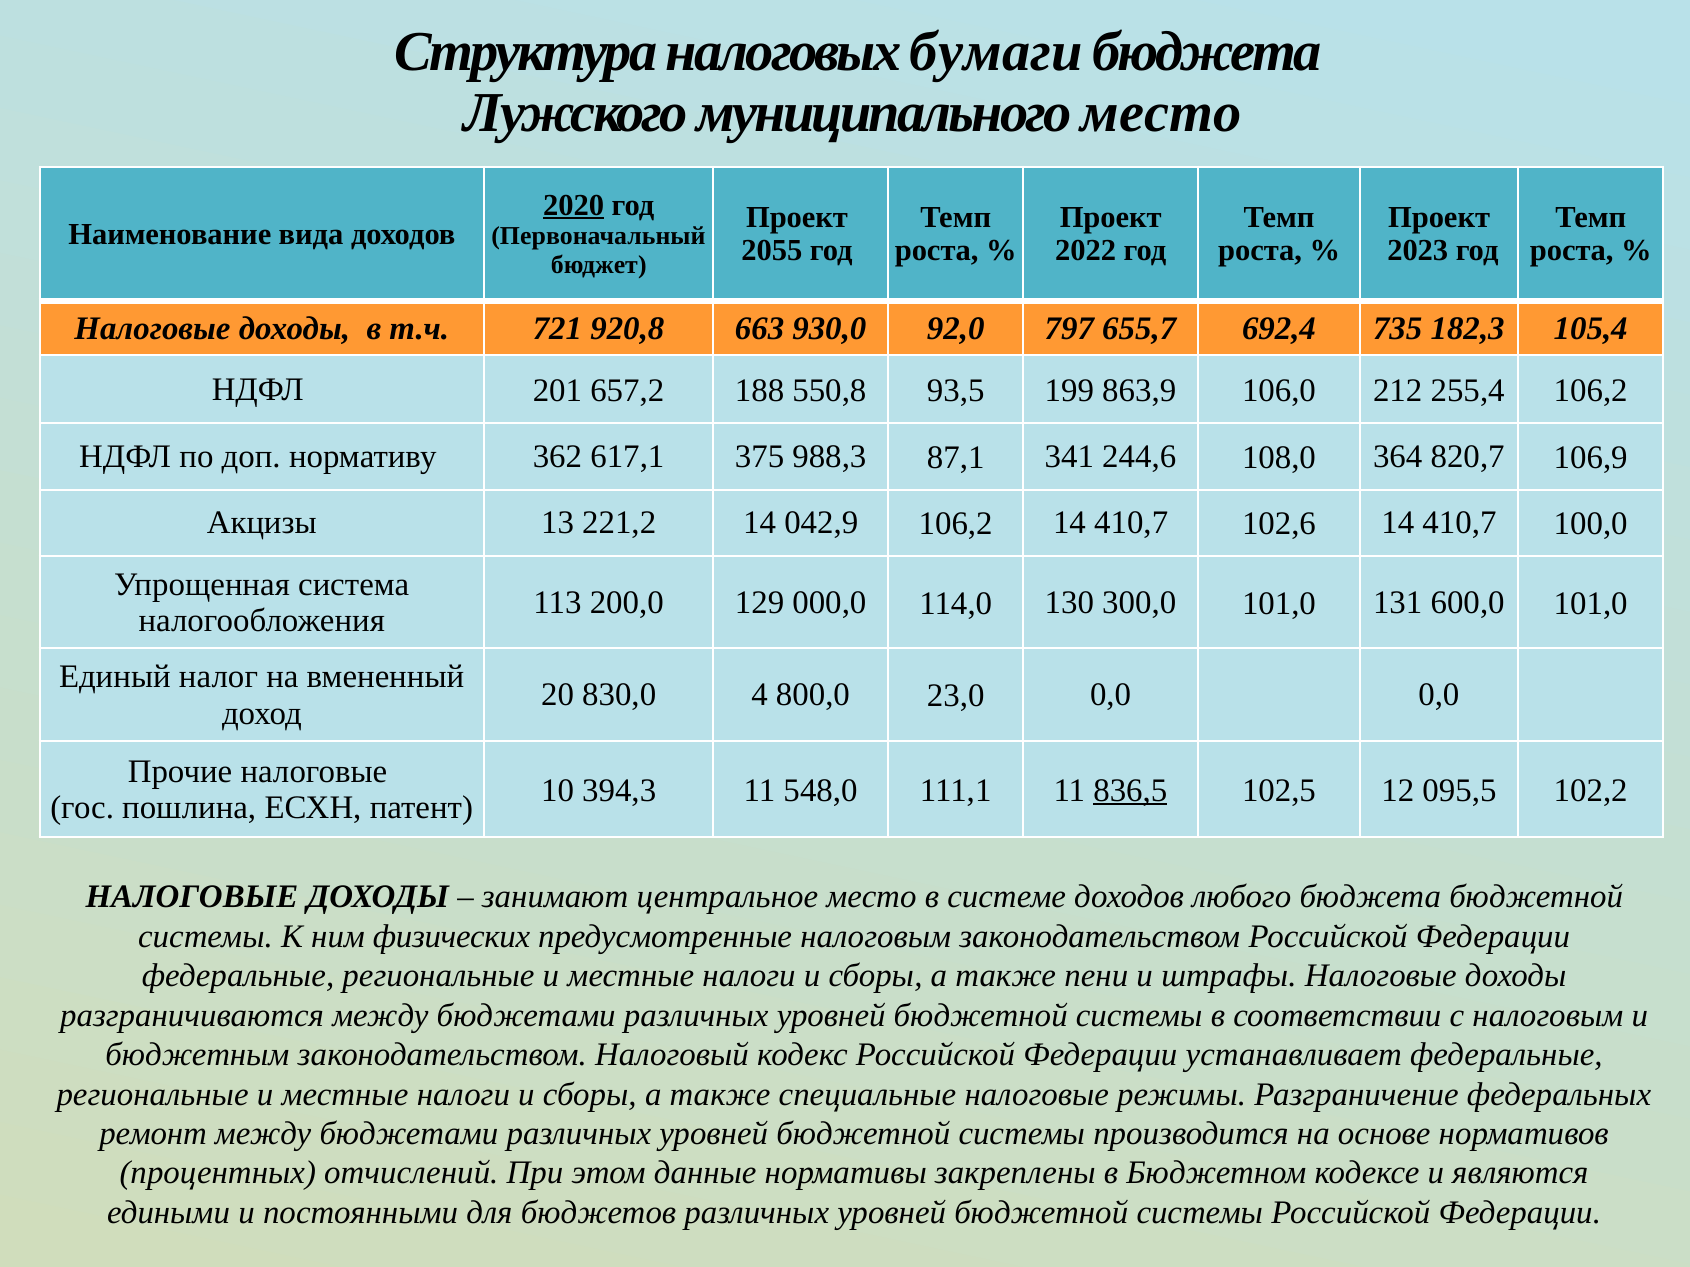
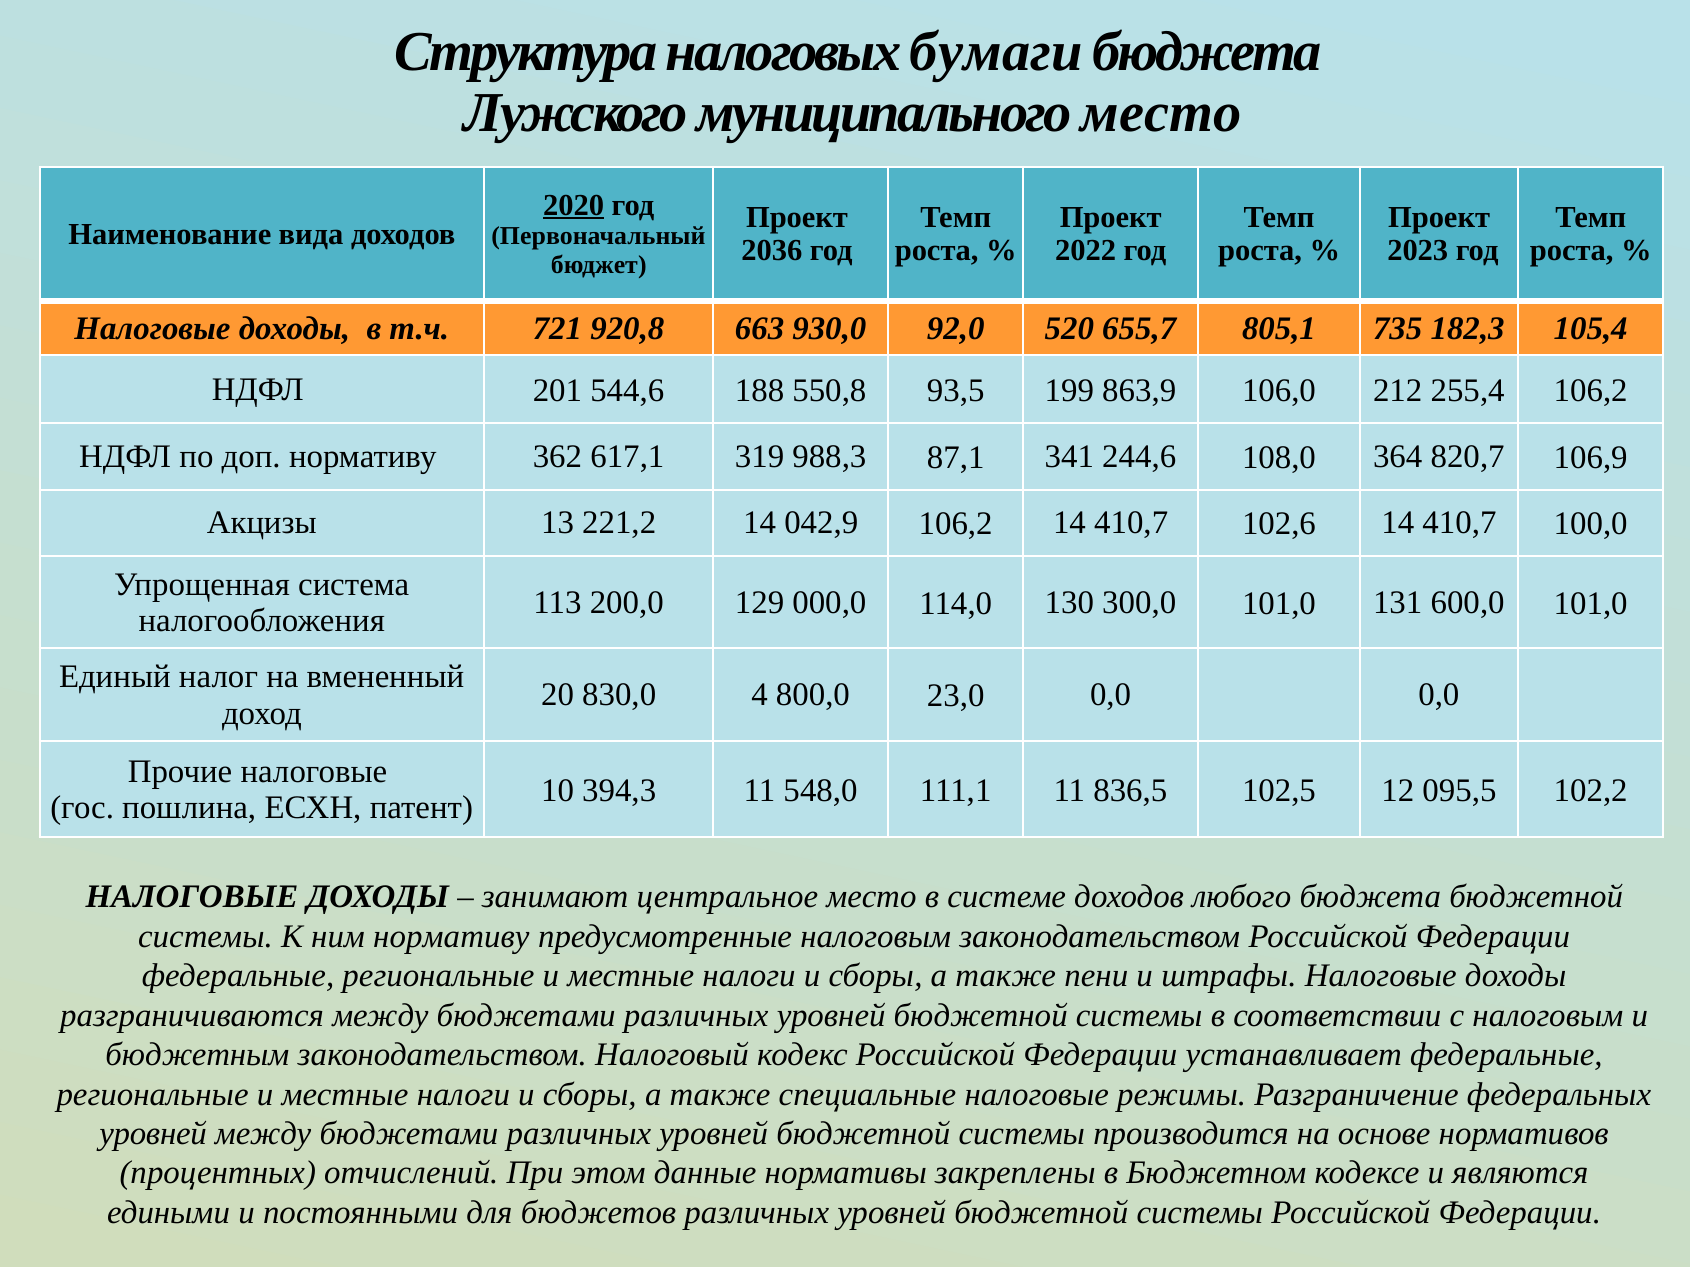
2055: 2055 -> 2036
797: 797 -> 520
692,4: 692,4 -> 805,1
657,2: 657,2 -> 544,6
375: 375 -> 319
836,5 underline: present -> none
ним физических: физических -> нормативу
ремонт at (153, 1134): ремонт -> уровней
